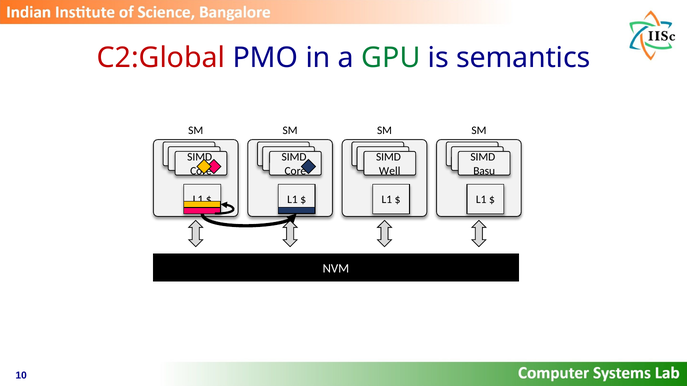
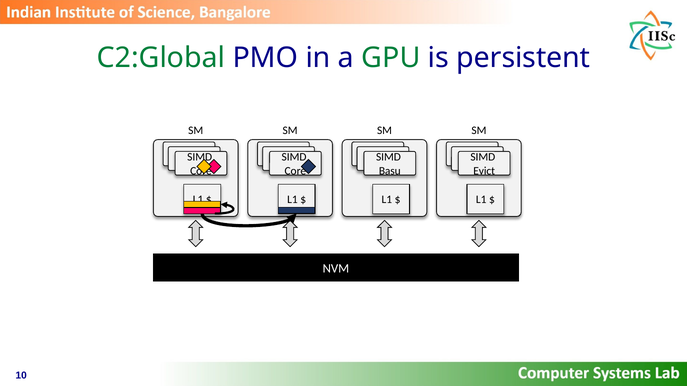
C2:Global colour: red -> green
semantics: semantics -> persistent
Well: Well -> Basu
Basu: Basu -> Evict
